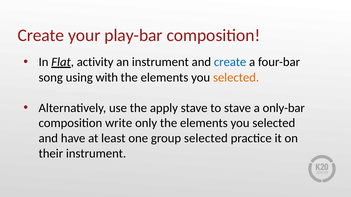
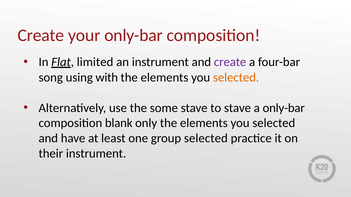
your play-bar: play-bar -> only-bar
activity: activity -> limited
create at (230, 62) colour: blue -> purple
apply: apply -> some
write: write -> blank
